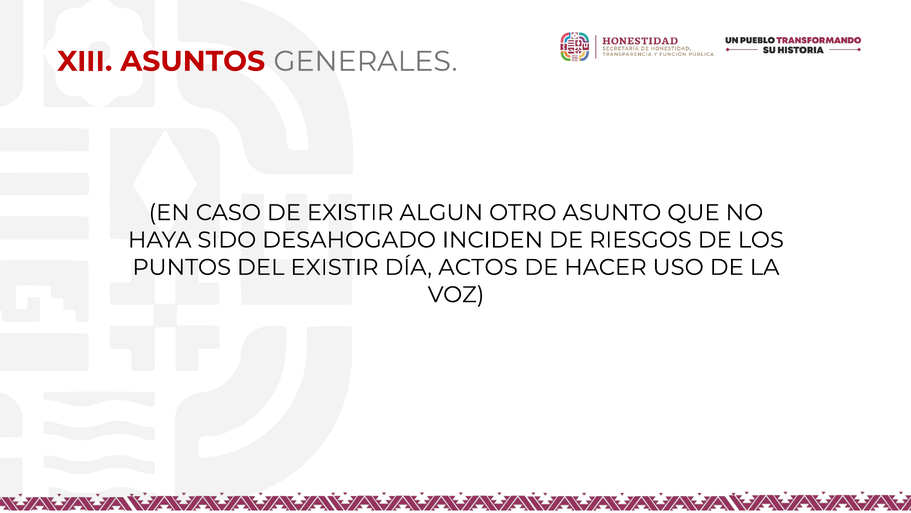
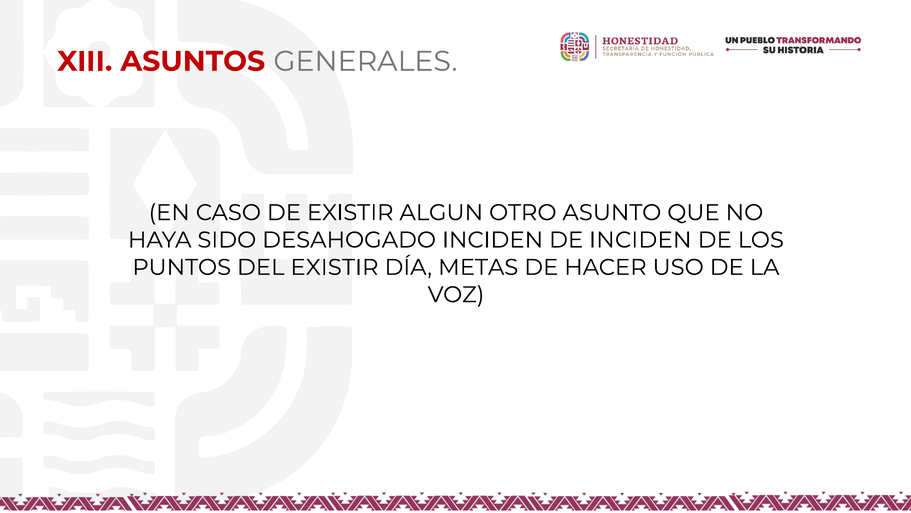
DE RIESGOS: RIESGOS -> INCIDEN
ACTOS: ACTOS -> METAS
